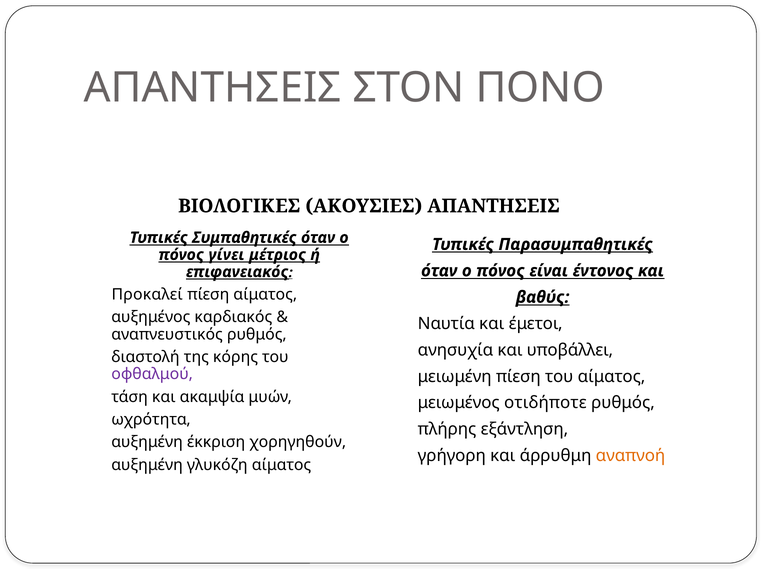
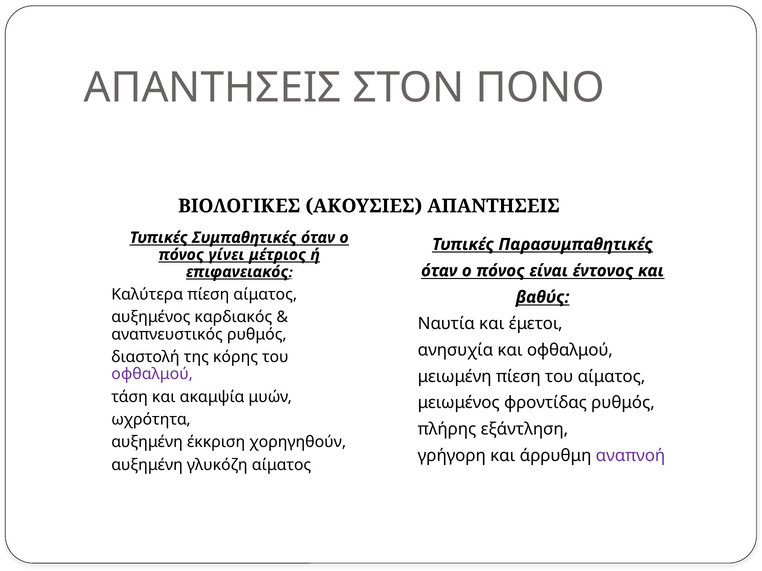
Προκαλεί: Προκαλεί -> Καλύτερα
και υποβάλλει: υποβάλλει -> οφθαλμού
οτιδήποτε: οτιδήποτε -> φροντίδας
αναπνοή colour: orange -> purple
